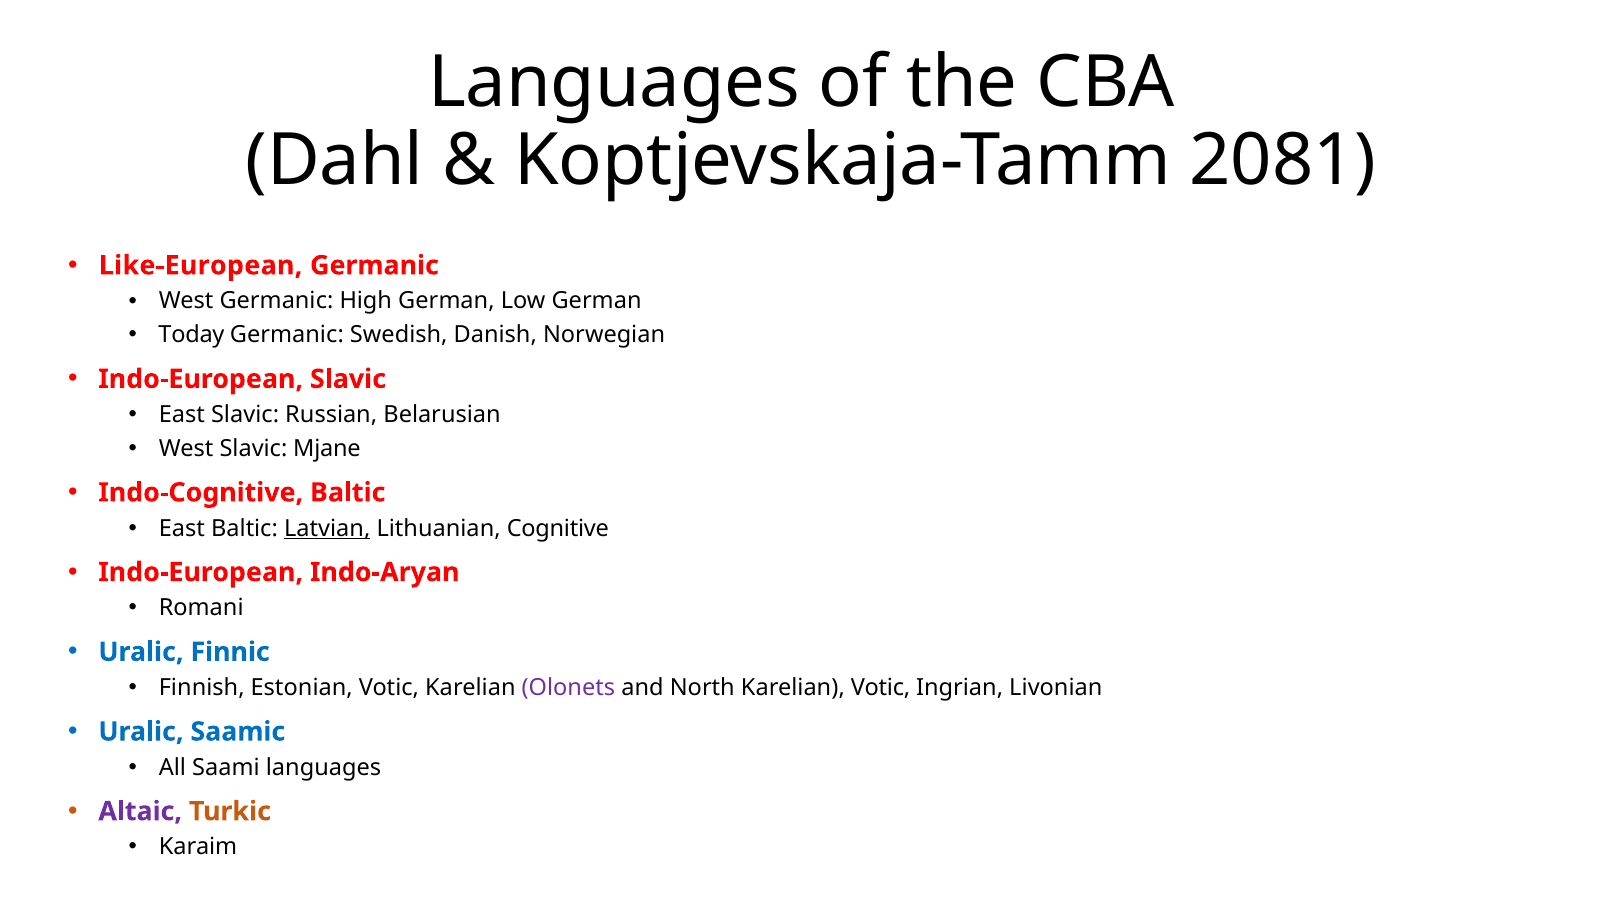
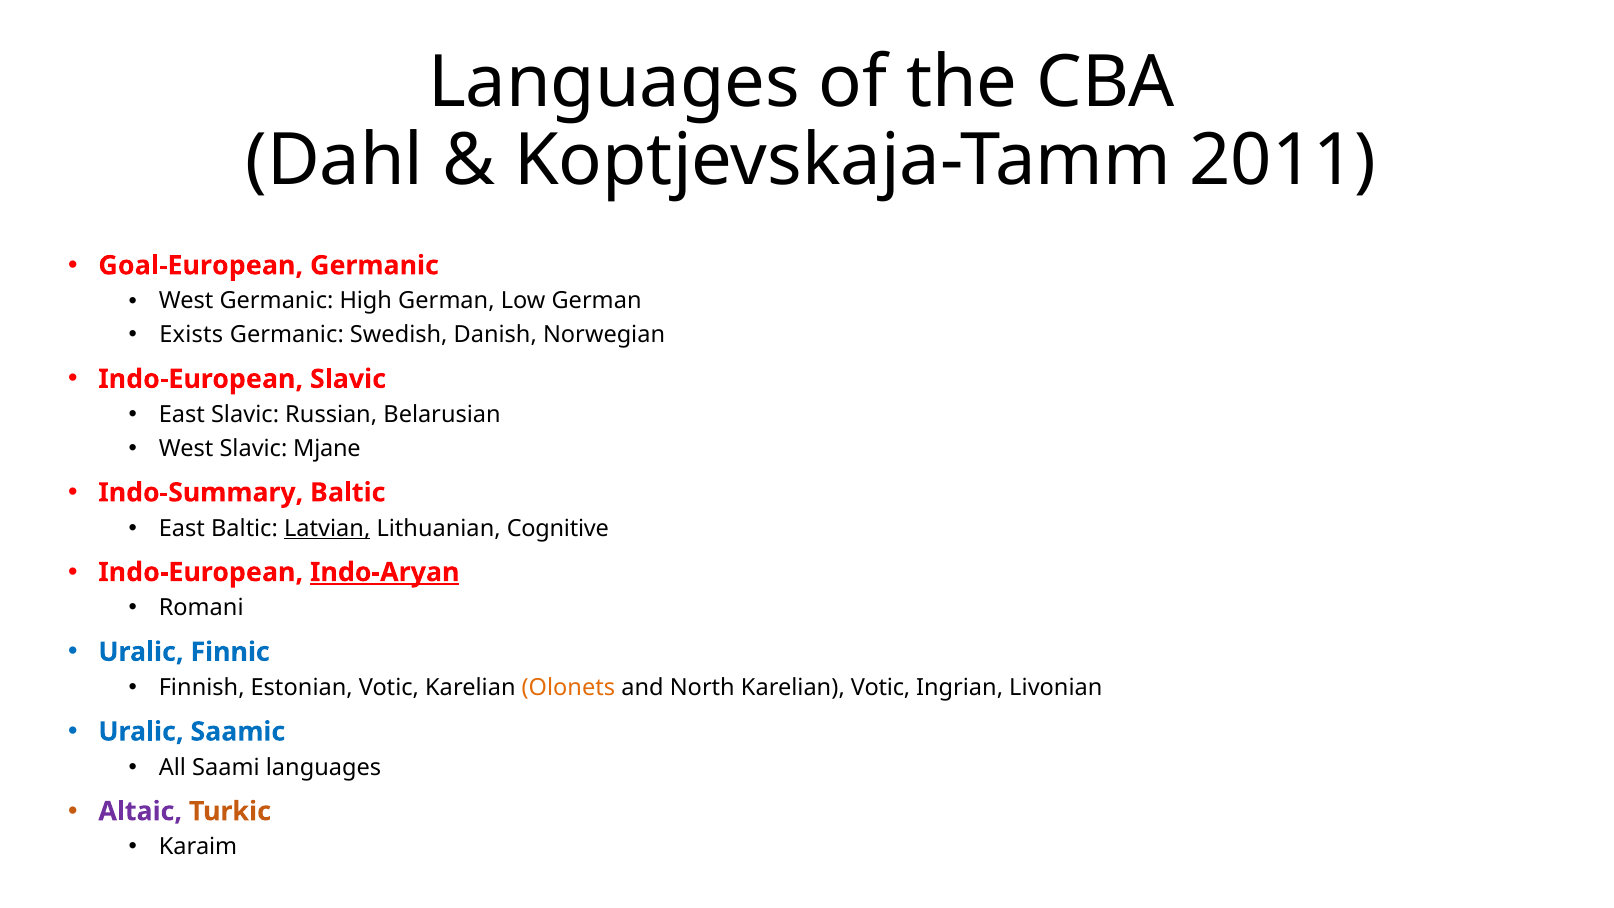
2081: 2081 -> 2011
Like-European: Like-European -> Goal-European
Today: Today -> Exists
Indo-Cognitive: Indo-Cognitive -> Indo-Summary
Indo-Aryan underline: none -> present
Olonets colour: purple -> orange
